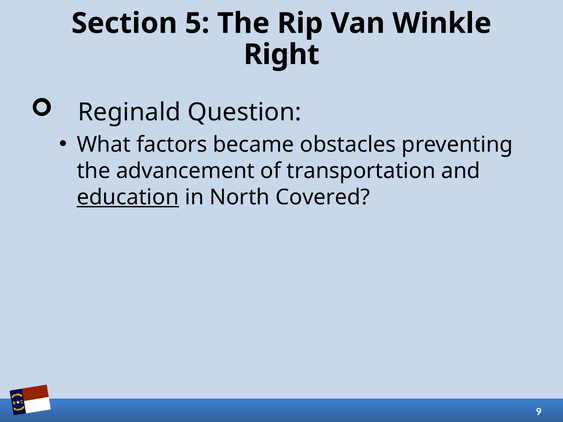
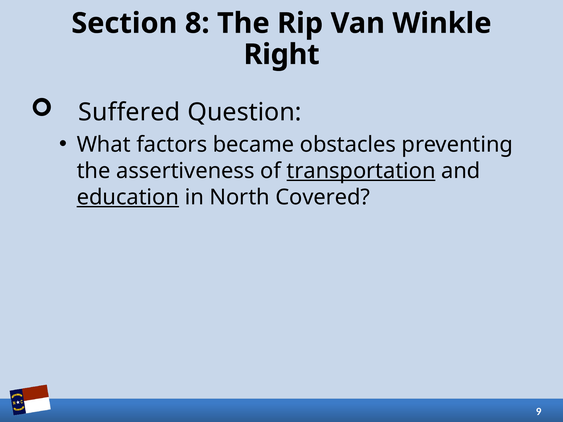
5: 5 -> 8
Reginald: Reginald -> Suffered
advancement: advancement -> assertiveness
transportation underline: none -> present
